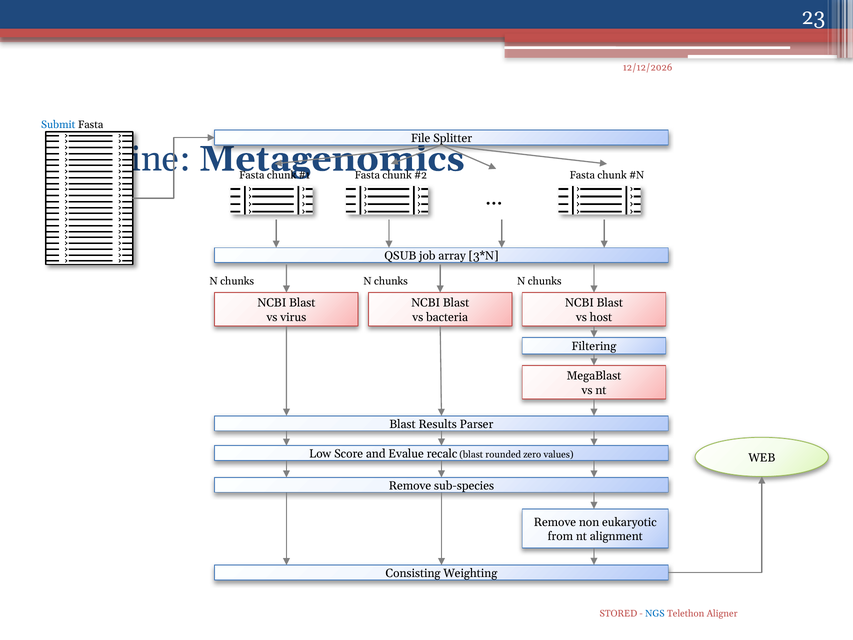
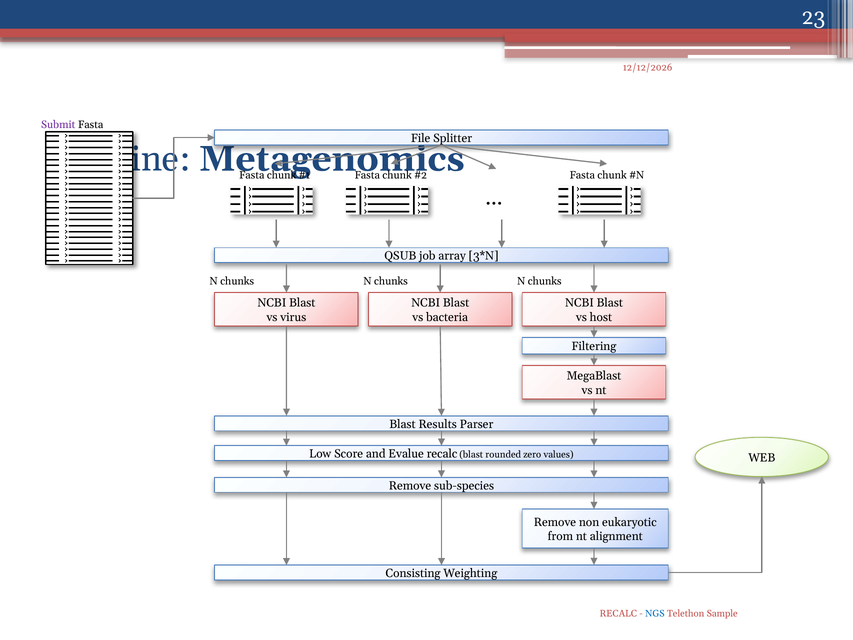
Submit colour: blue -> purple
STORED at (618, 614): STORED -> RECALC
Aligner: Aligner -> Sample
